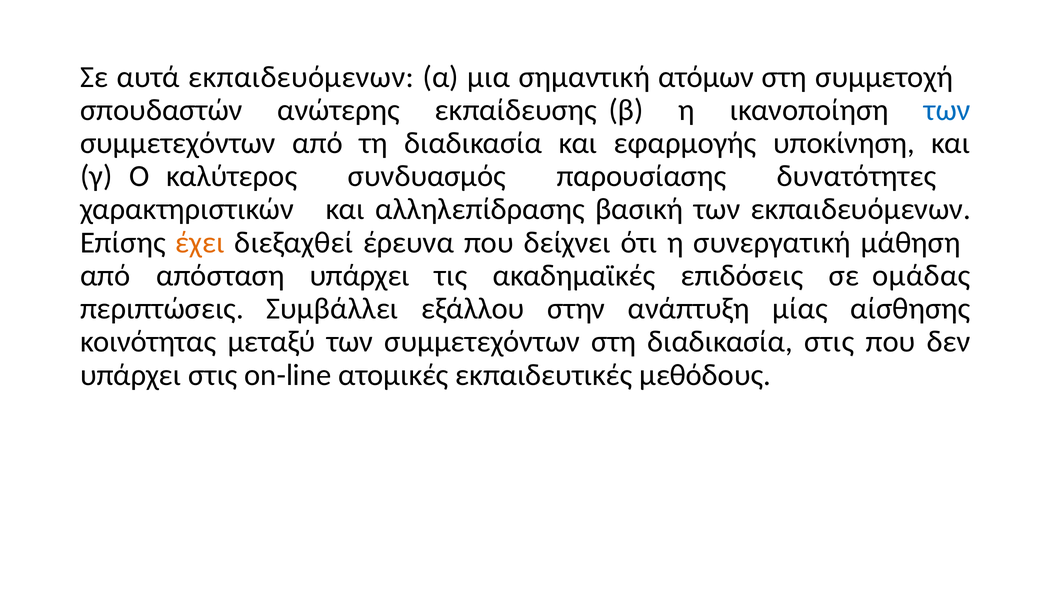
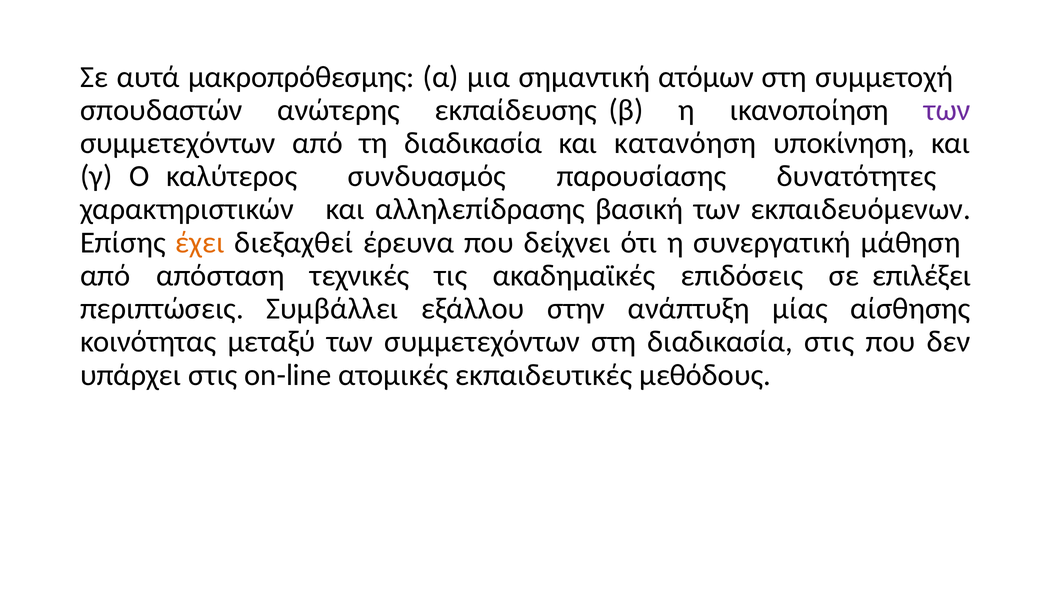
αυτά εκπαιδευόµενων: εκπαιδευόµενων -> µακροπρόθεσµης
των at (947, 110) colour: blue -> purple
εφαρμογής: εφαρμογής -> κατανόηση
απόσταση υπάρχει: υπάρχει -> τεχνικές
ομάδας: ομάδας -> επιλέξει
